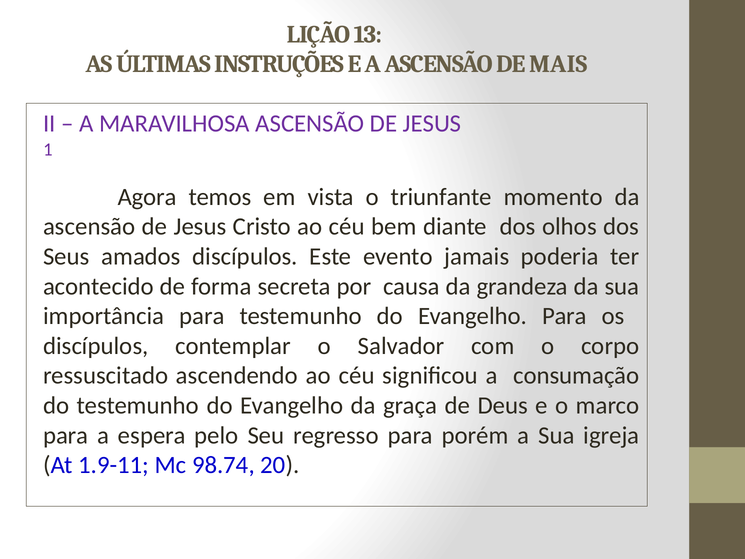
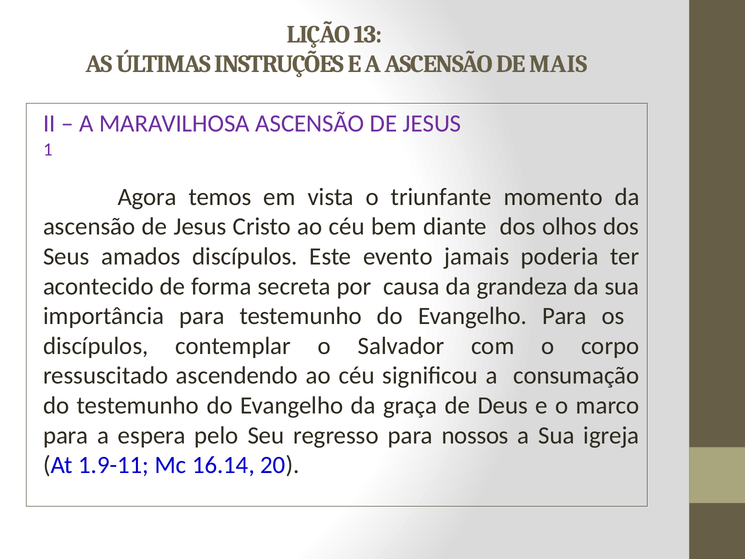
porém: porém -> nossos
98.74: 98.74 -> 16.14
